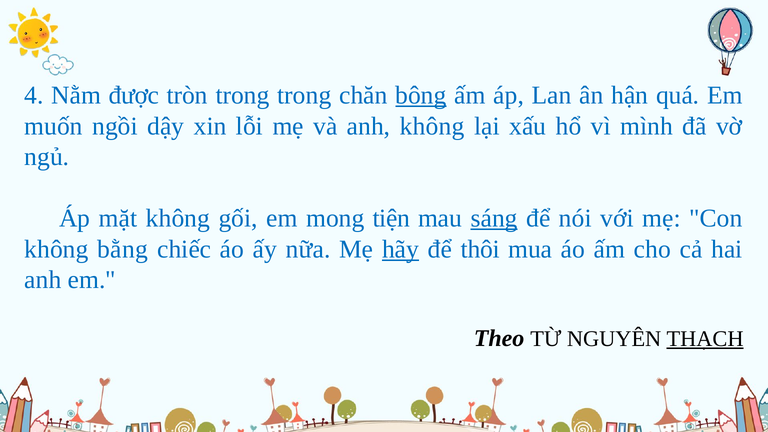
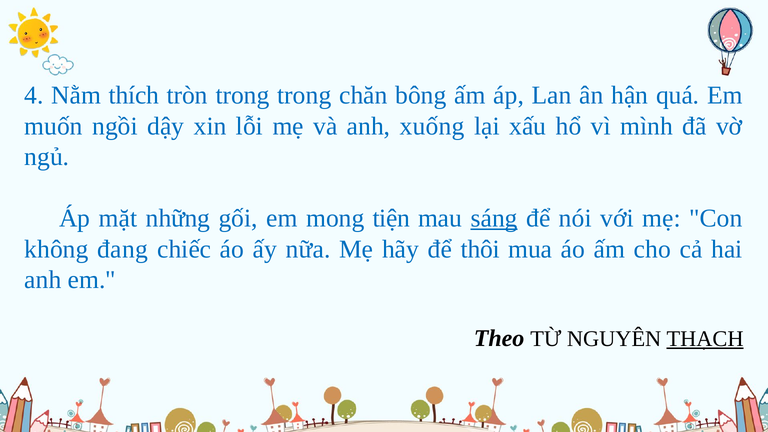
được: được -> thích
bông underline: present -> none
anh không: không -> xuống
mặt không: không -> những
bằng: bằng -> đang
hãy underline: present -> none
